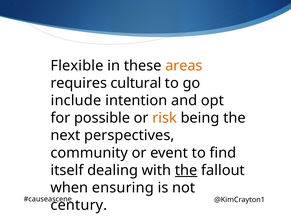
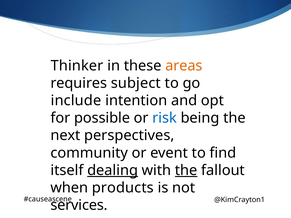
Flexible: Flexible -> Thinker
cultural: cultural -> subject
risk colour: orange -> blue
dealing underline: none -> present
ensuring: ensuring -> products
century: century -> services
